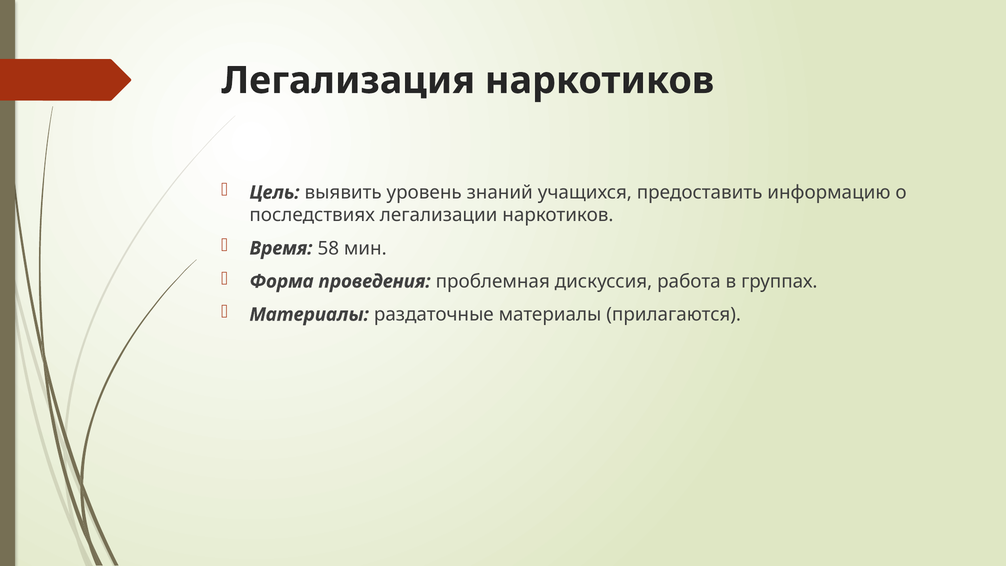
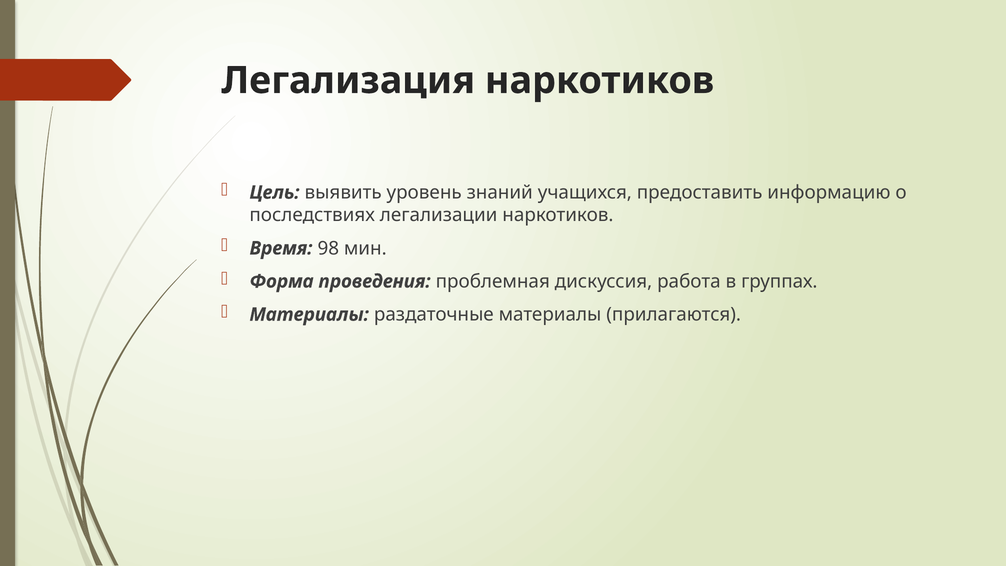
58: 58 -> 98
